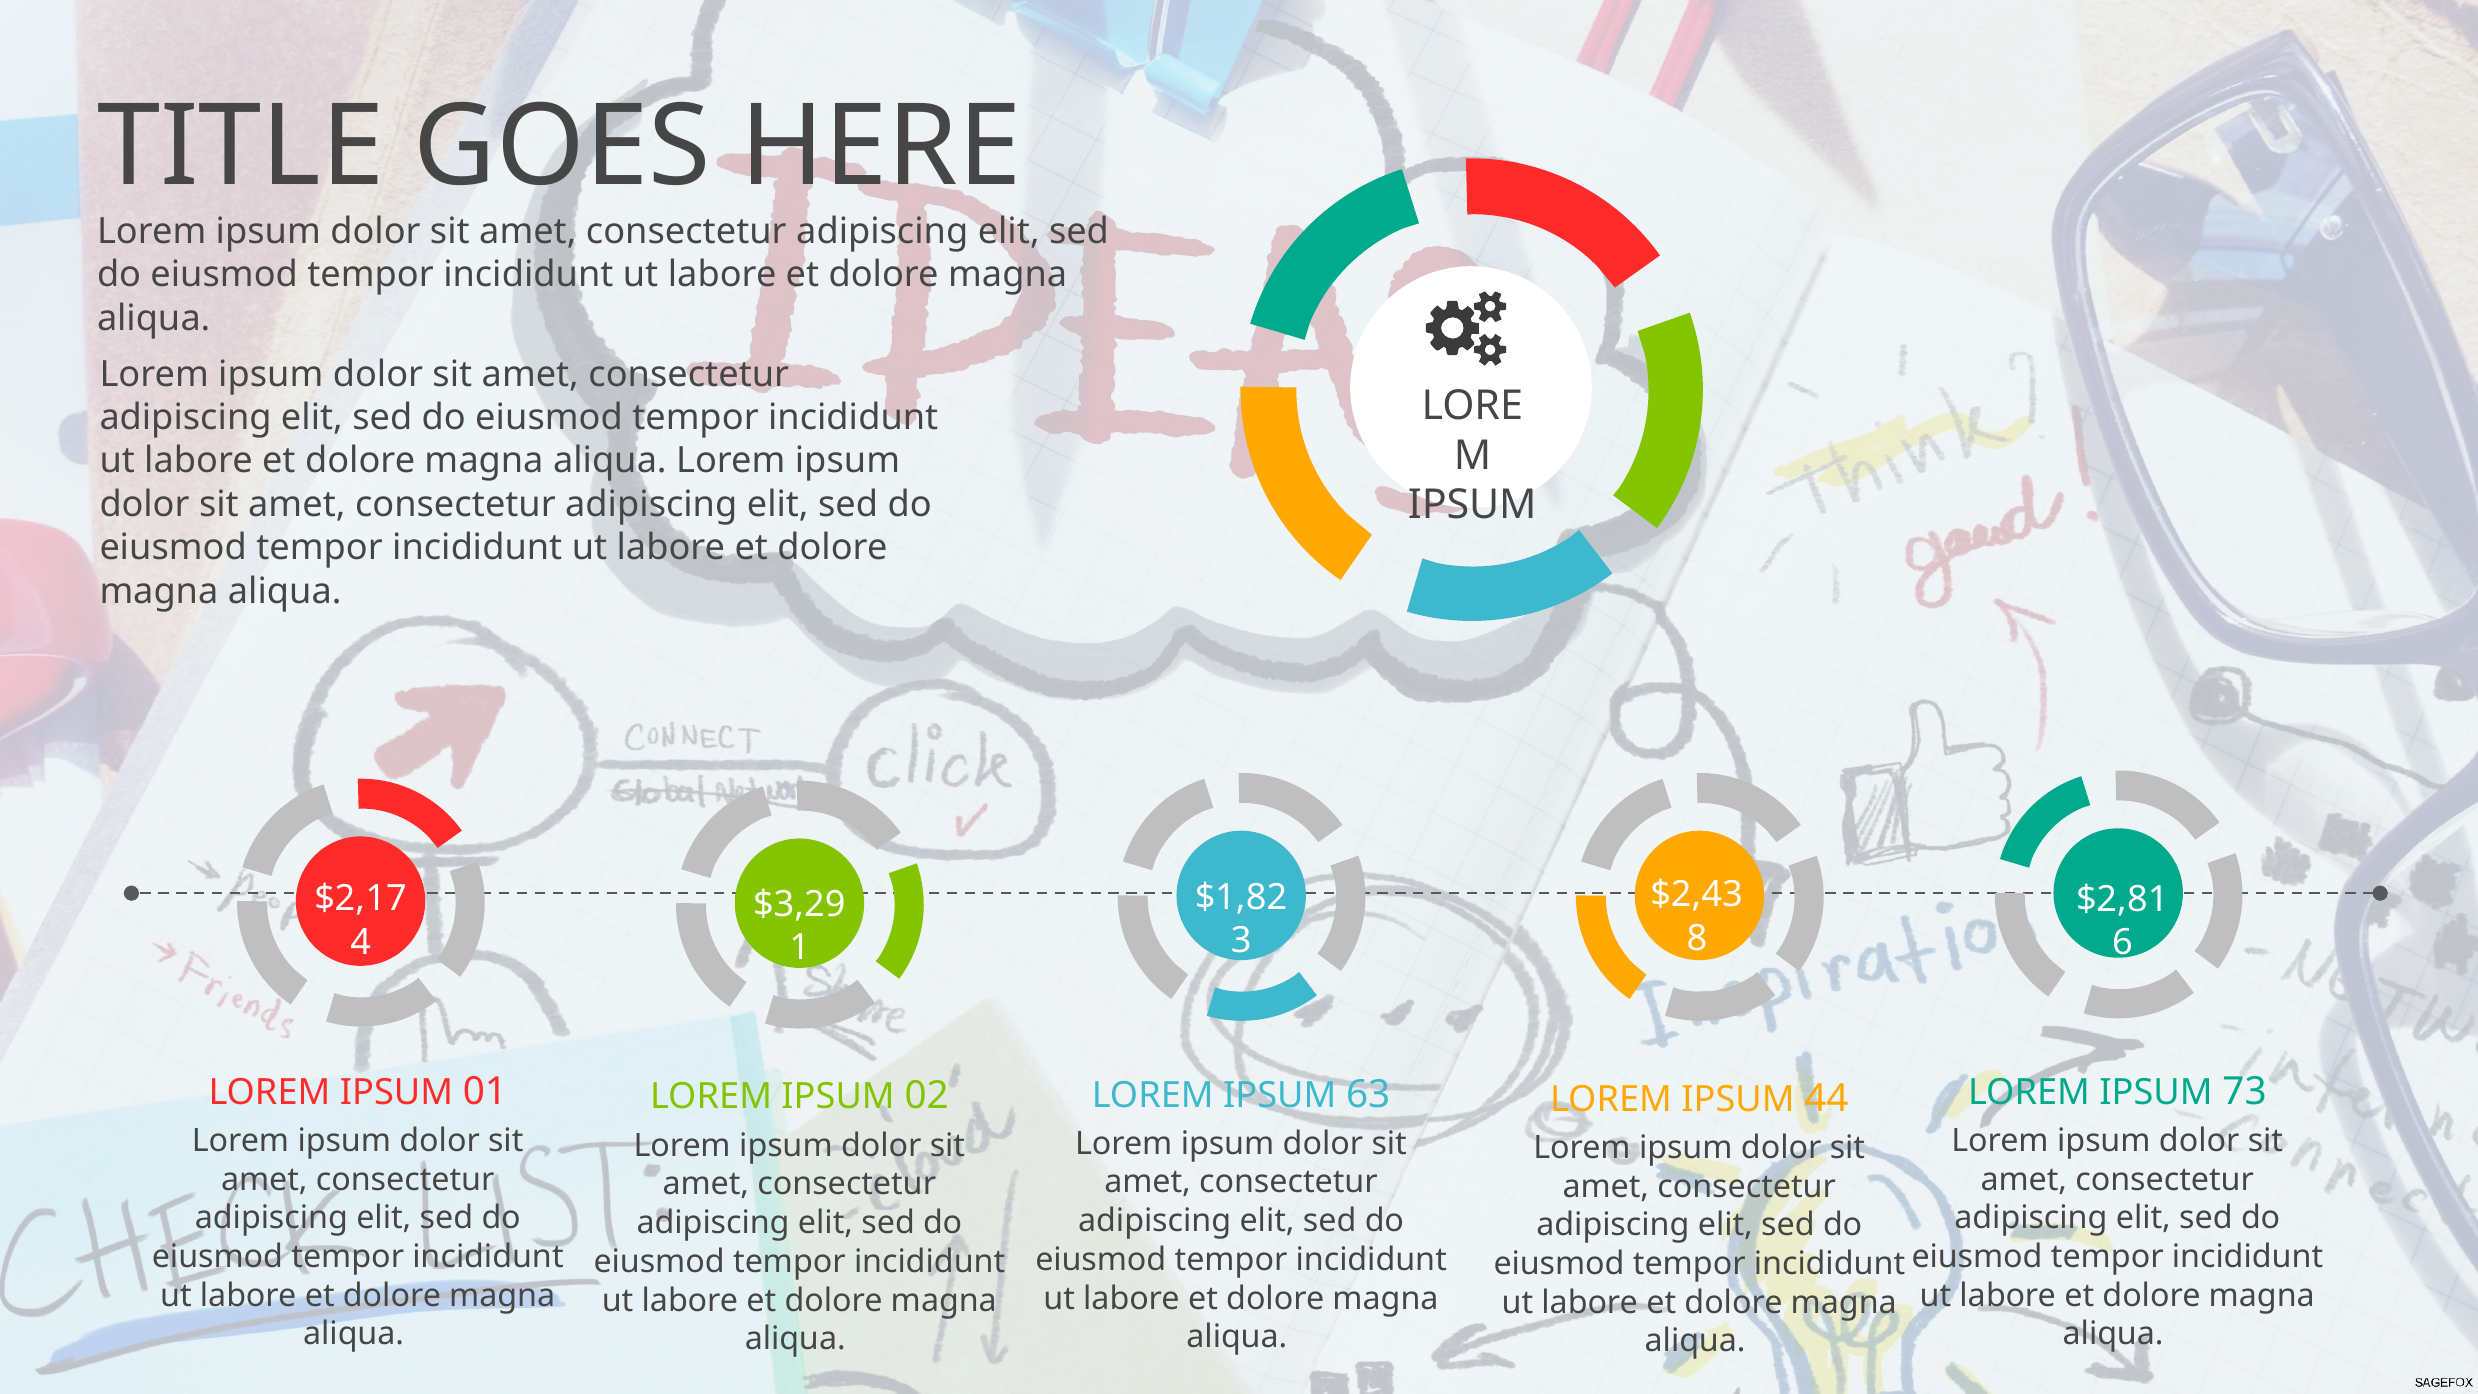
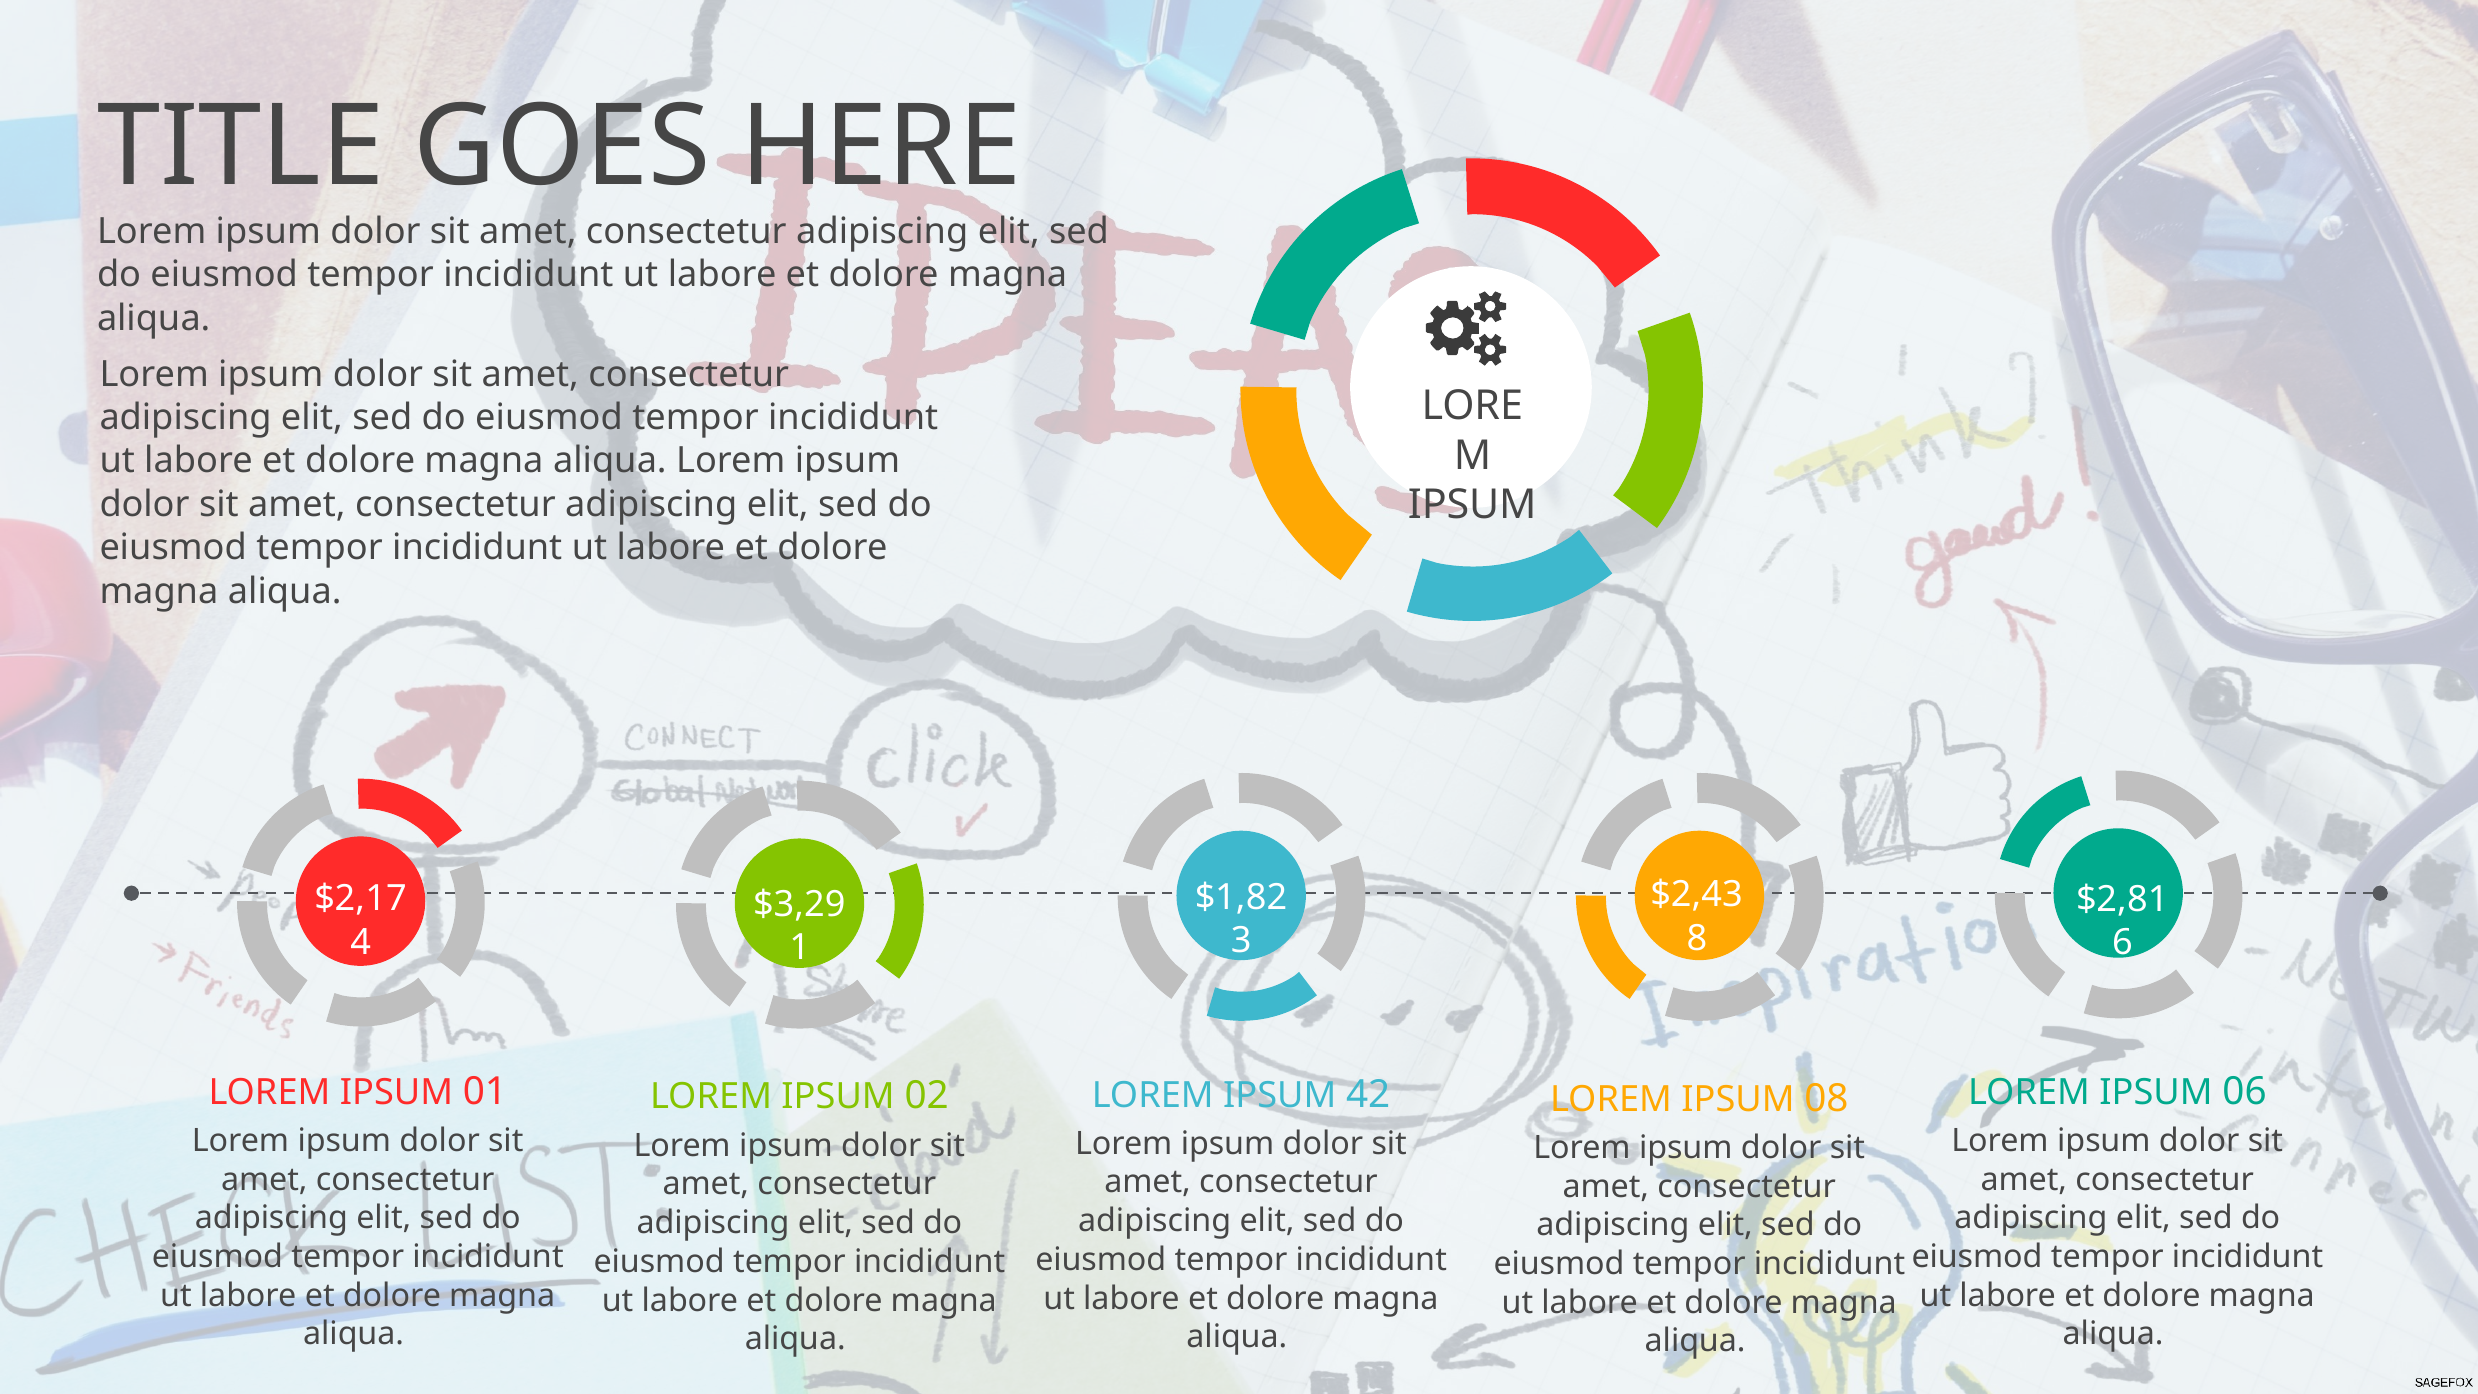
73: 73 -> 06
63: 63 -> 42
44: 44 -> 08
